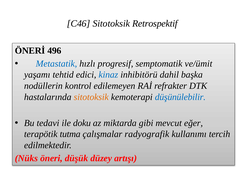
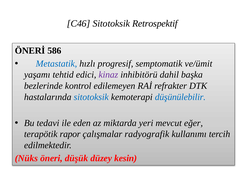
496: 496 -> 586
kinaz colour: blue -> purple
nodüllerin: nodüllerin -> bezlerinde
sitotoksik at (91, 97) colour: orange -> blue
doku: doku -> eden
gibi: gibi -> yeri
tutma: tutma -> rapor
artışı: artışı -> kesin
